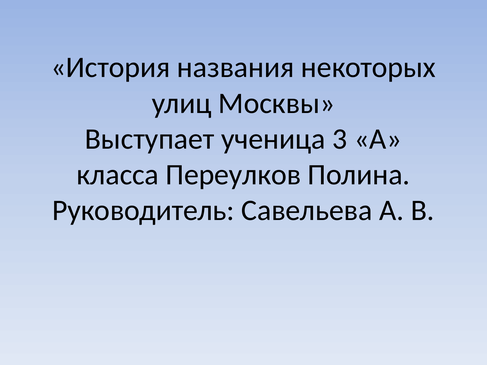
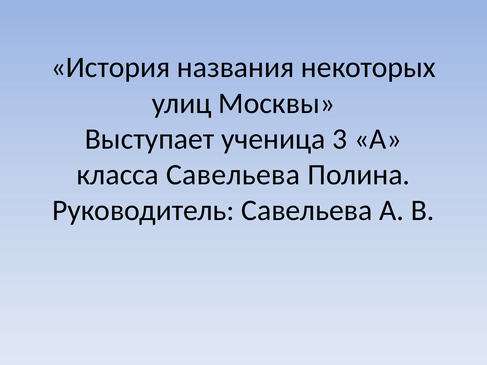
класса Переулков: Переулков -> Савельева
